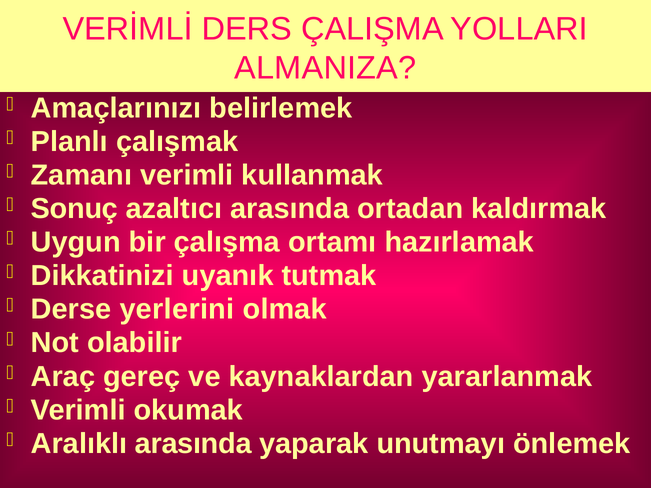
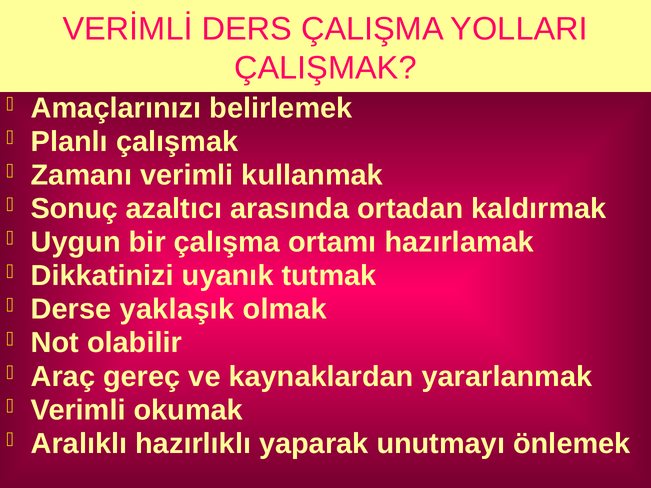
ALMANIZA: ALMANIZA -> ÇALIŞMAK
yerlerini: yerlerini -> yaklaşık
Aralıklı arasında: arasında -> hazırlıklı
